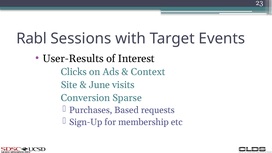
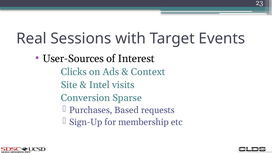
Rabl: Rabl -> Real
User-Results: User-Results -> User-Sources
June: June -> Intel
